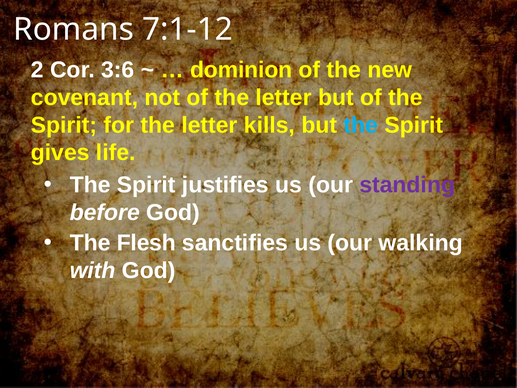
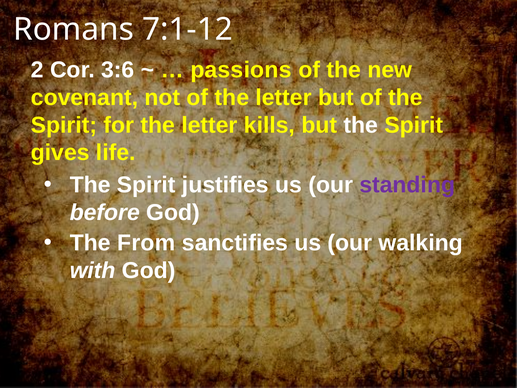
dominion: dominion -> passions
the at (361, 125) colour: light blue -> white
Flesh: Flesh -> From
